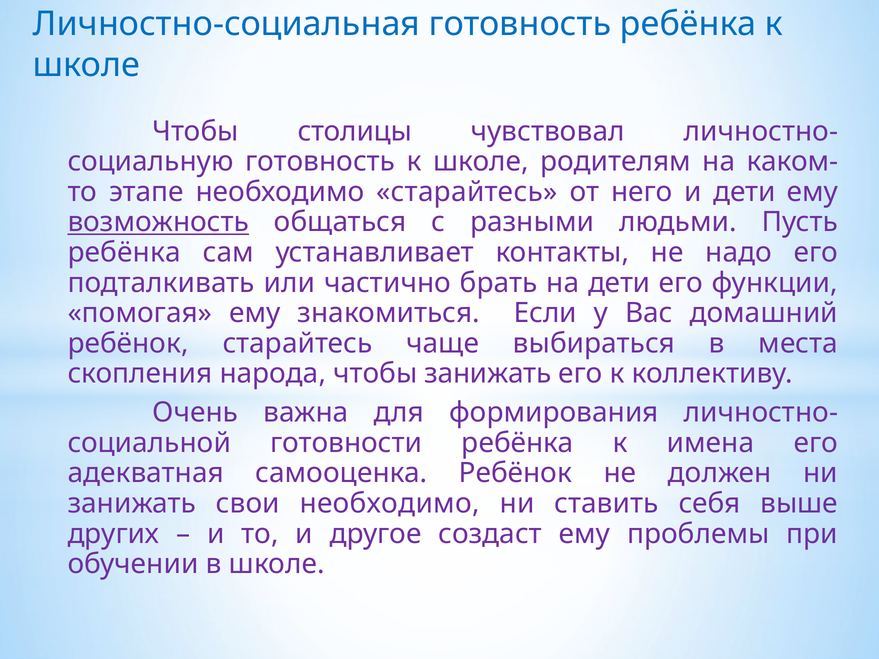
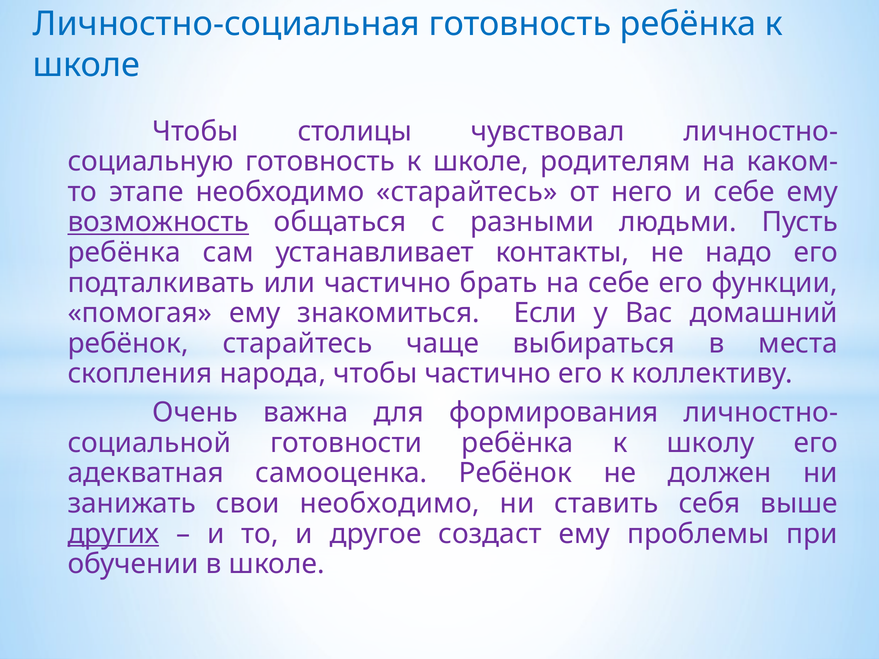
и дети: дети -> себе
на дети: дети -> себе
чтобы занижать: занижать -> частично
имена: имена -> школу
других underline: none -> present
